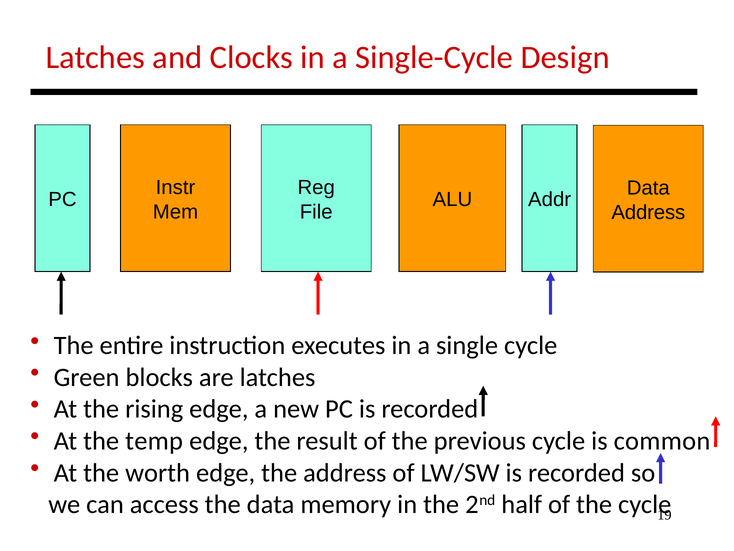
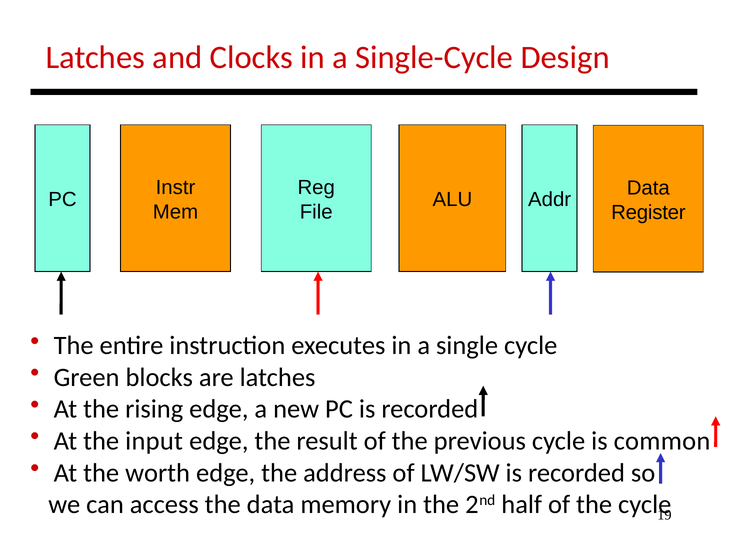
Address at (648, 212): Address -> Register
temp: temp -> input
